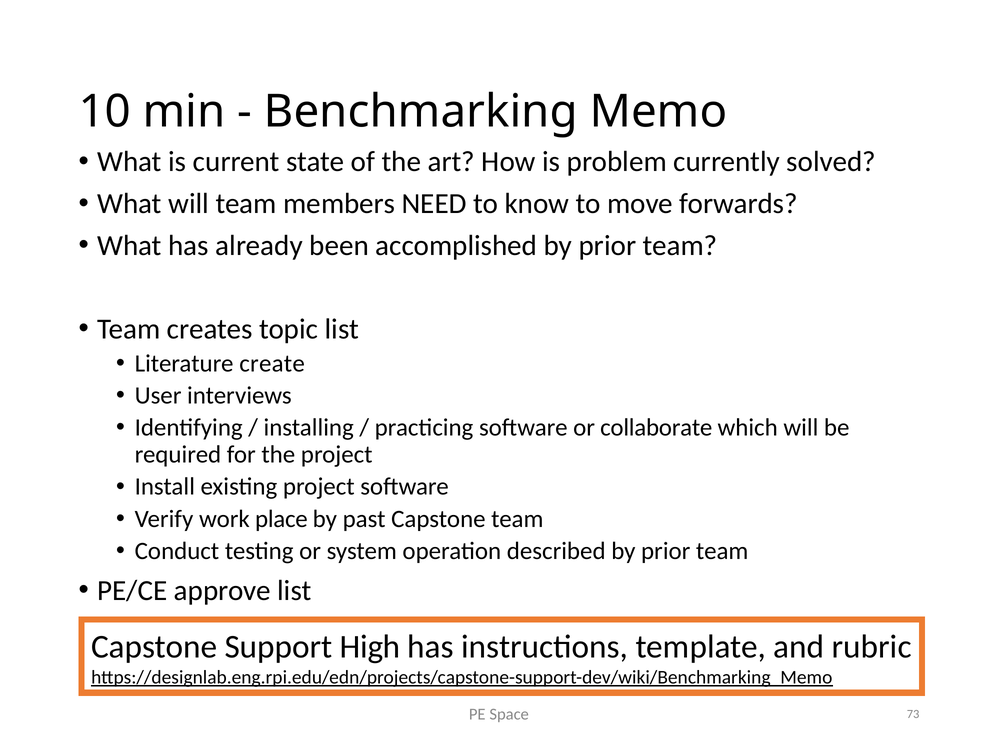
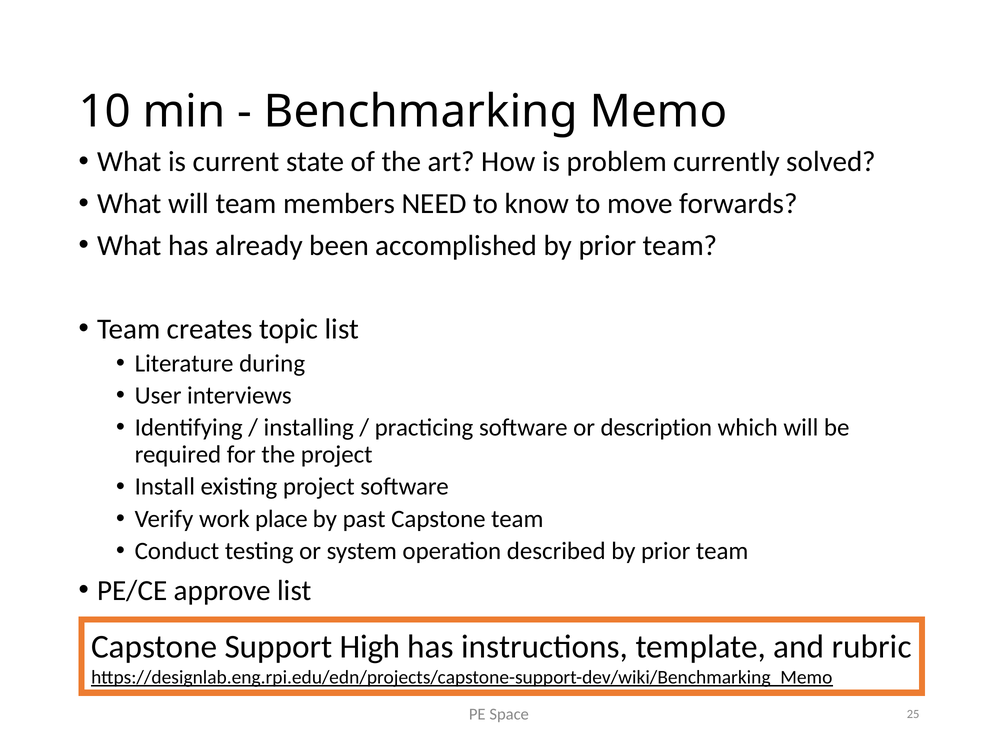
create: create -> during
collaborate: collaborate -> description
73: 73 -> 25
